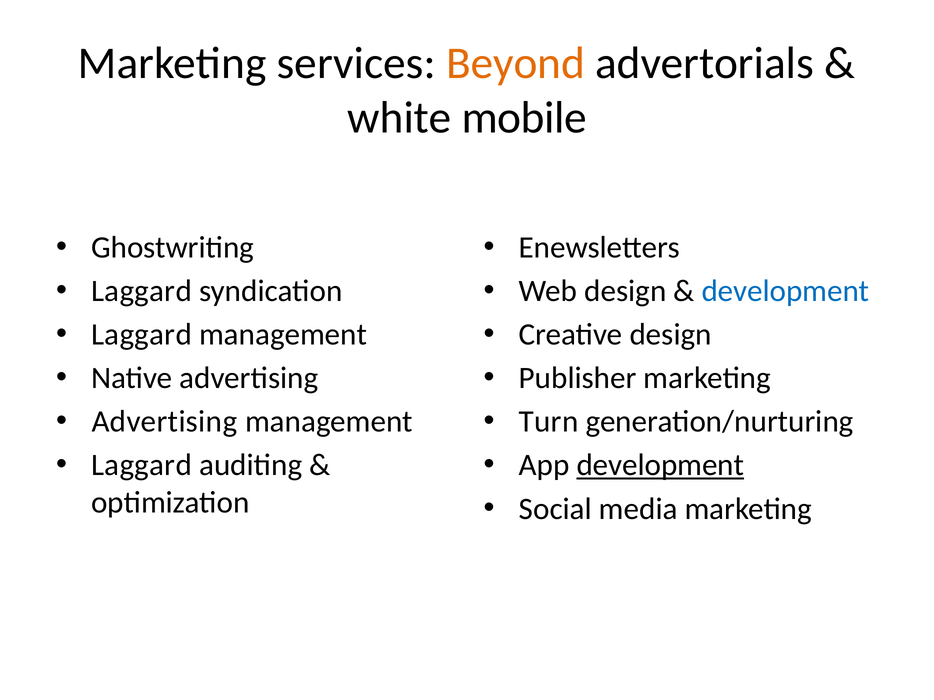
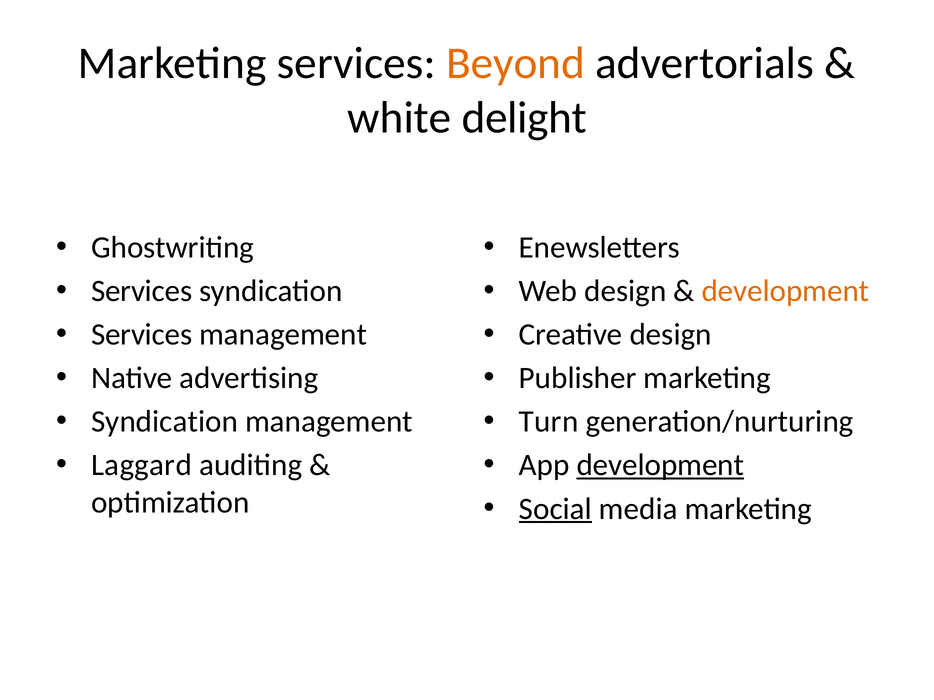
mobile: mobile -> delight
Laggard at (141, 291): Laggard -> Services
development at (785, 291) colour: blue -> orange
Laggard at (141, 335): Laggard -> Services
Advertising at (164, 422): Advertising -> Syndication
Social underline: none -> present
